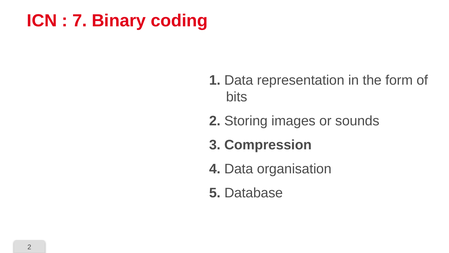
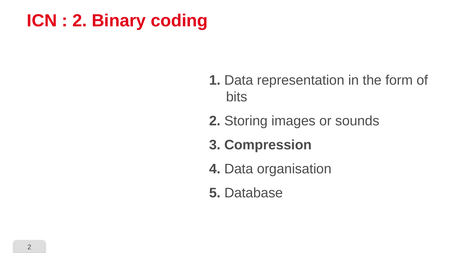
7 at (80, 21): 7 -> 2
